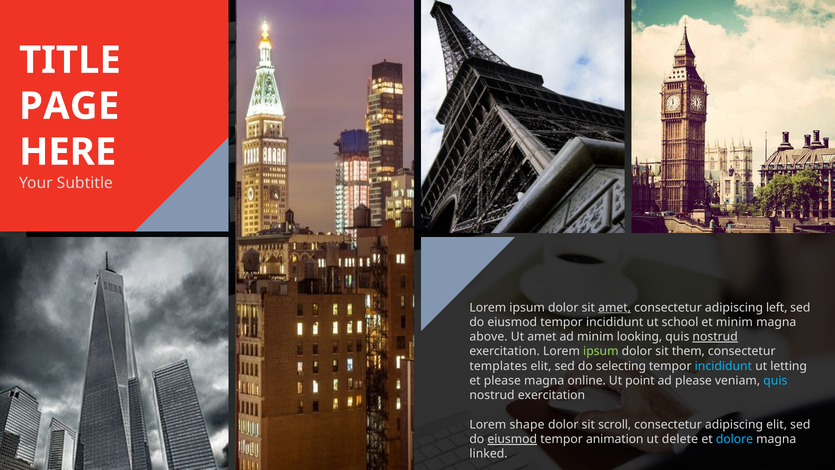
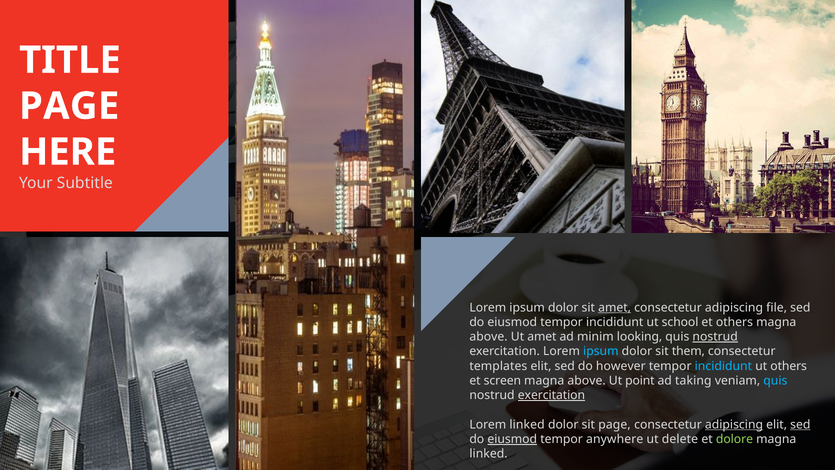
left: left -> file
et minim: minim -> others
ipsum at (601, 351) colour: light green -> light blue
selecting: selecting -> however
ut letting: letting -> others
et please: please -> screen
online at (587, 380): online -> above
ad please: please -> taking
exercitation at (551, 395) underline: none -> present
Lorem shape: shape -> linked
sit scroll: scroll -> page
adipiscing at (734, 424) underline: none -> present
sed at (800, 424) underline: none -> present
animation: animation -> anywhere
dolore colour: light blue -> light green
